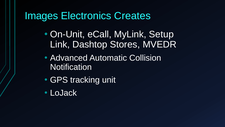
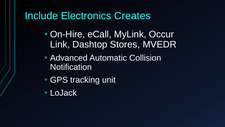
Images: Images -> Include
On-Unit: On-Unit -> On-Hire
Setup: Setup -> Occur
